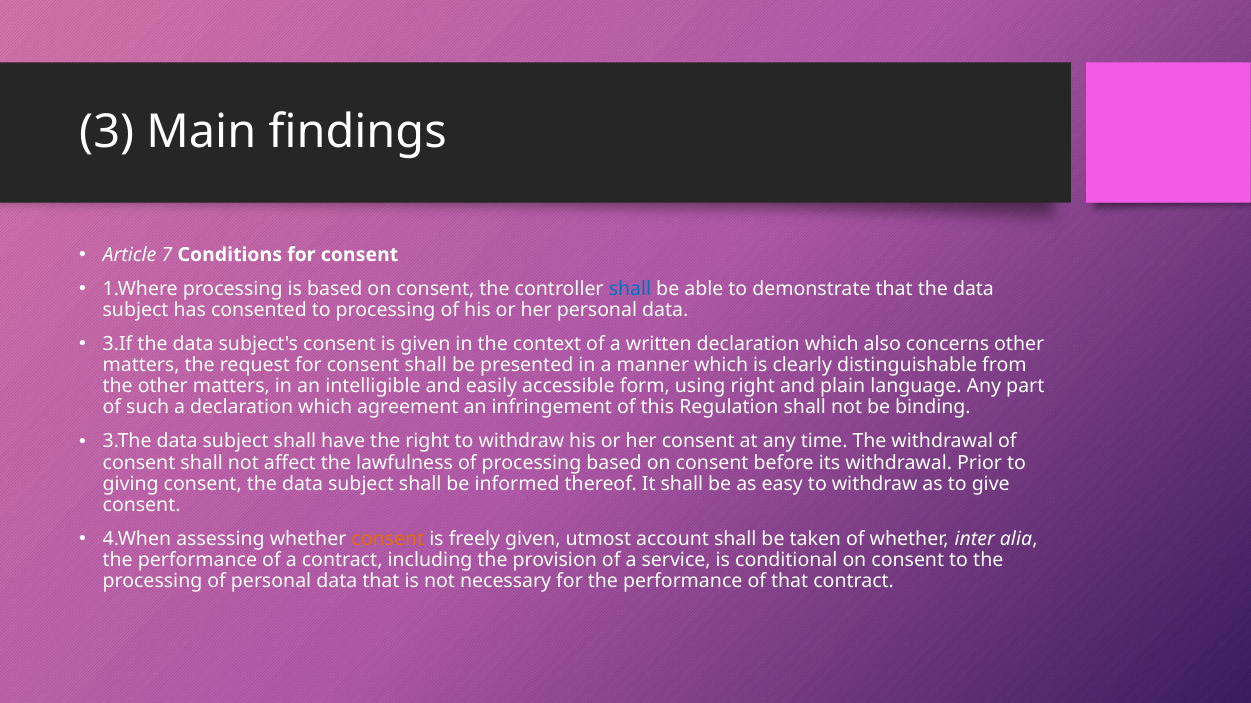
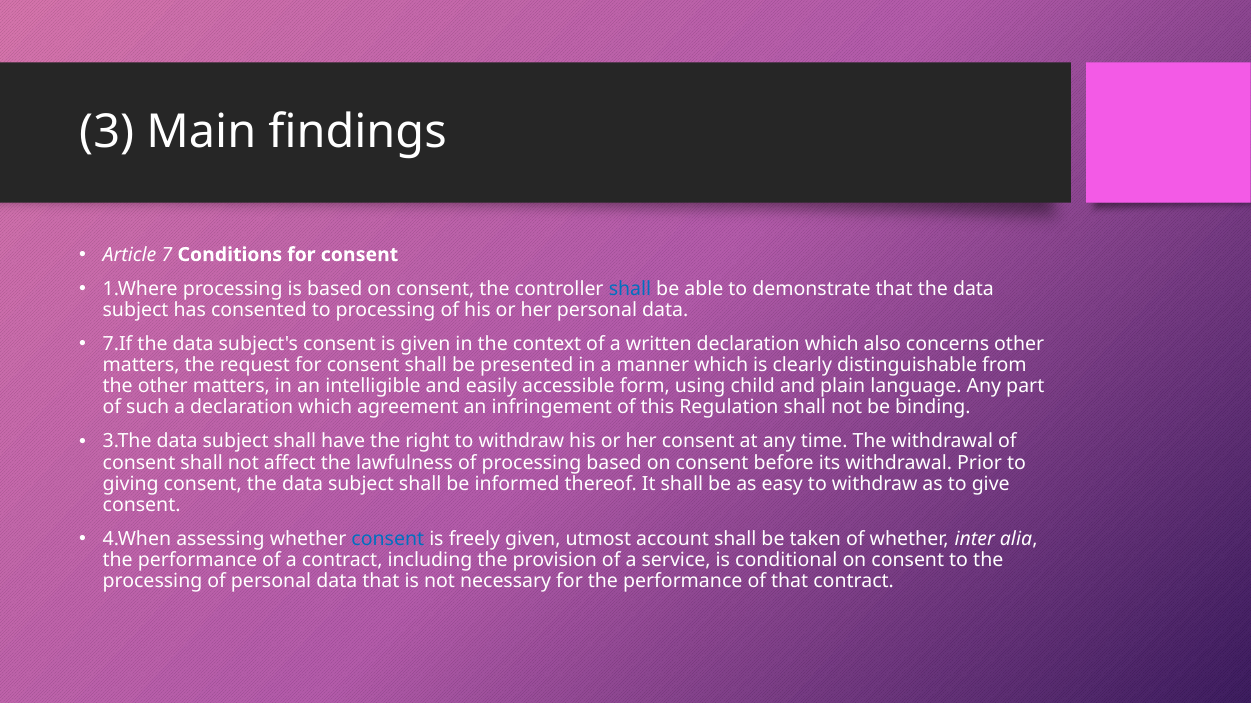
3.If: 3.If -> 7.If
using right: right -> child
consent at (388, 539) colour: orange -> blue
